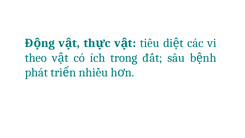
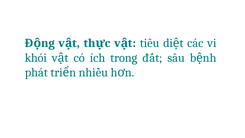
theo: theo -> khói
